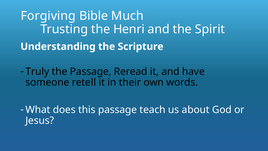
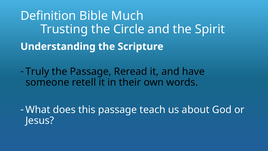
Forgiving: Forgiving -> Definition
Henri: Henri -> Circle
